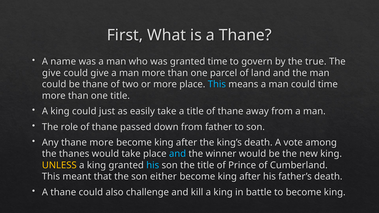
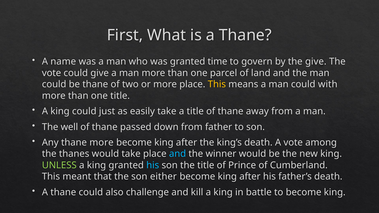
the true: true -> give
give at (51, 73): give -> vote
This at (217, 84) colour: light blue -> yellow
could time: time -> with
role: role -> well
UNLESS colour: yellow -> light green
